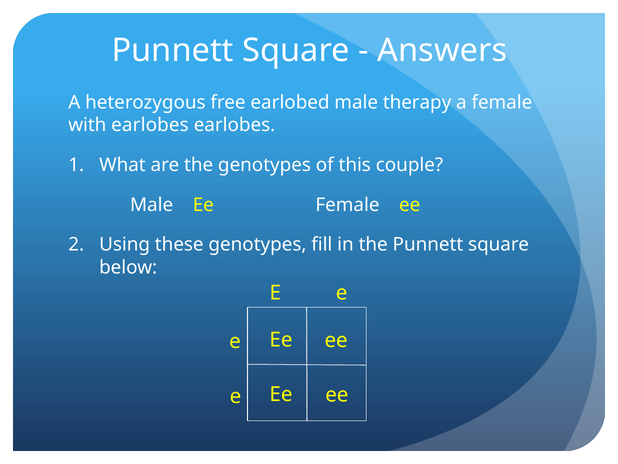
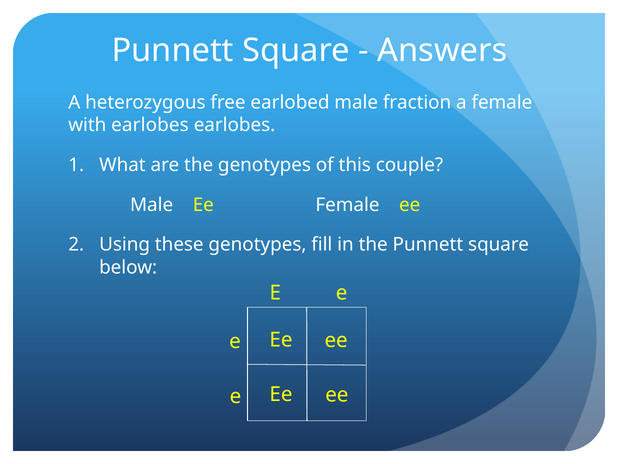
therapy: therapy -> fraction
